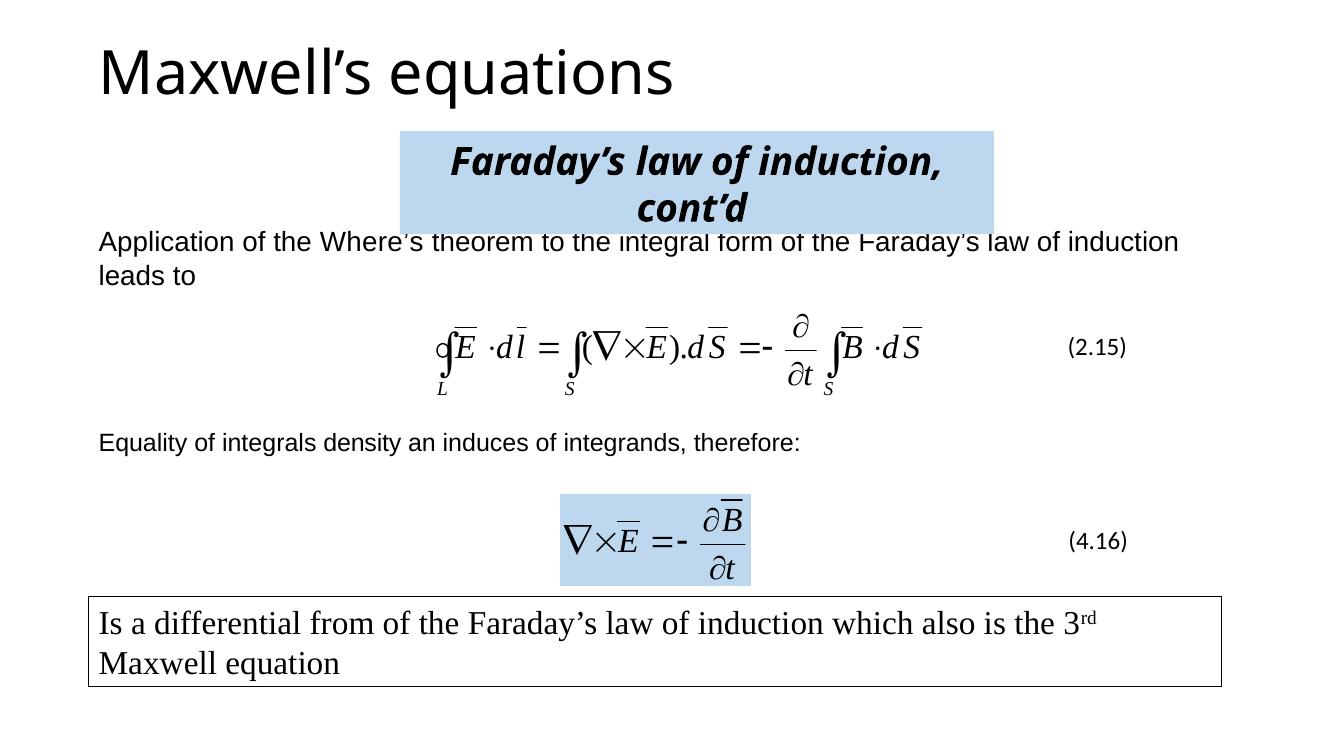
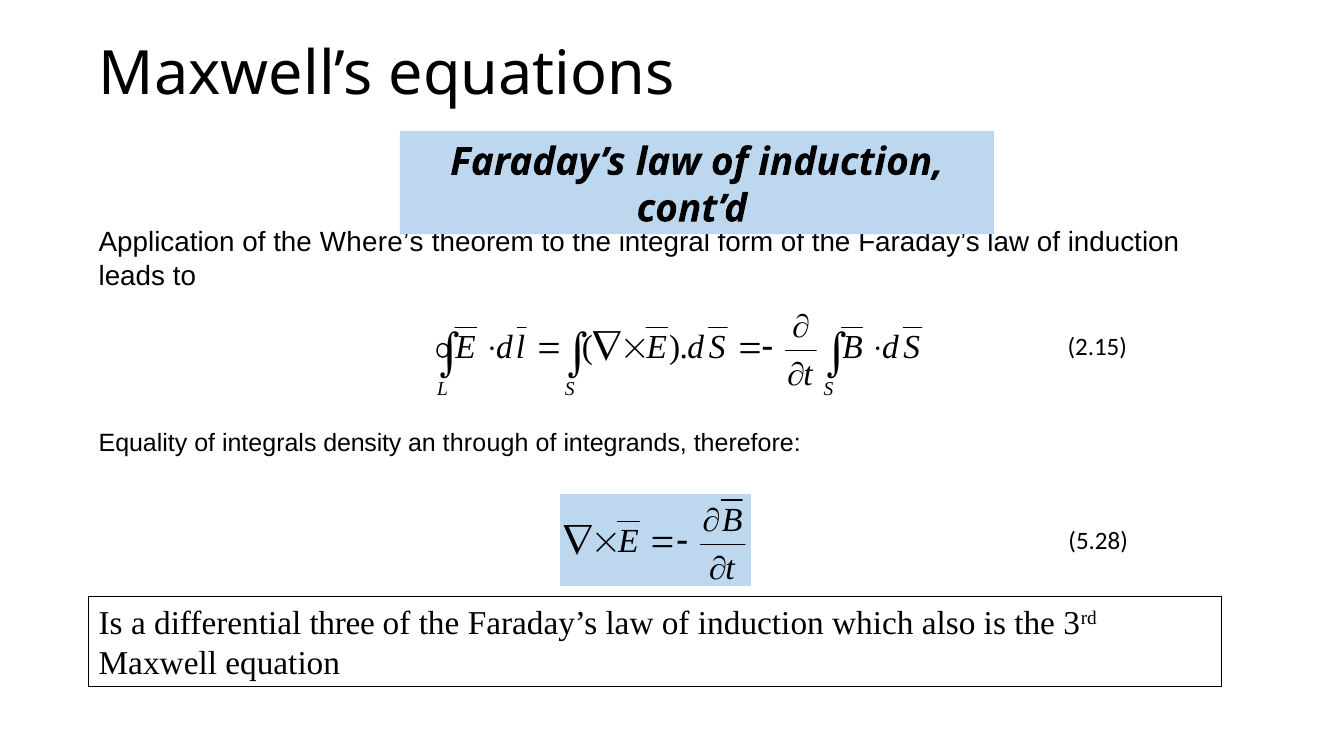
induces: induces -> through
4.16: 4.16 -> 5.28
from: from -> three
